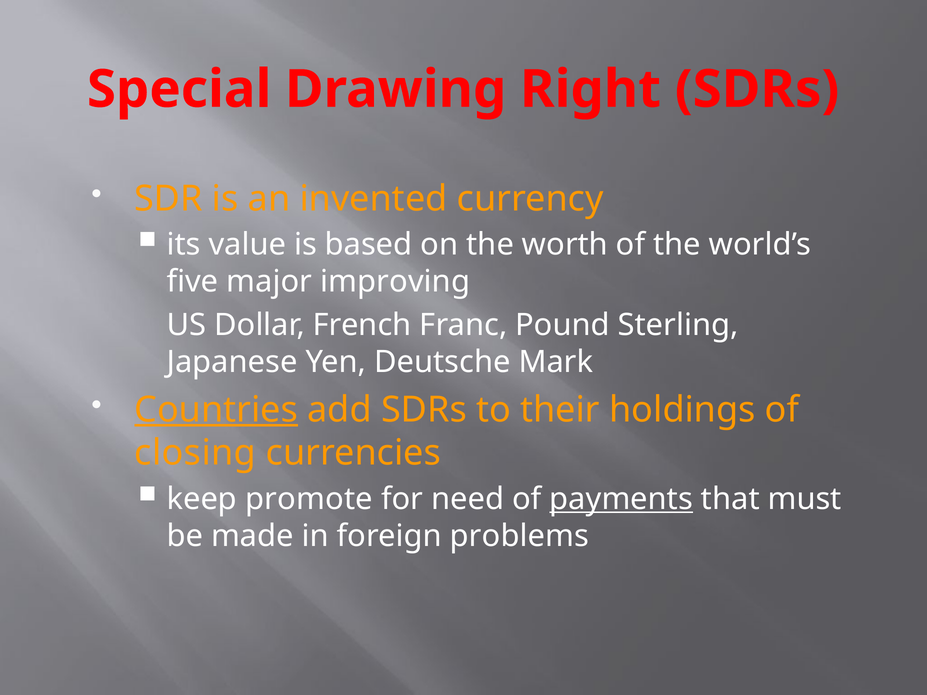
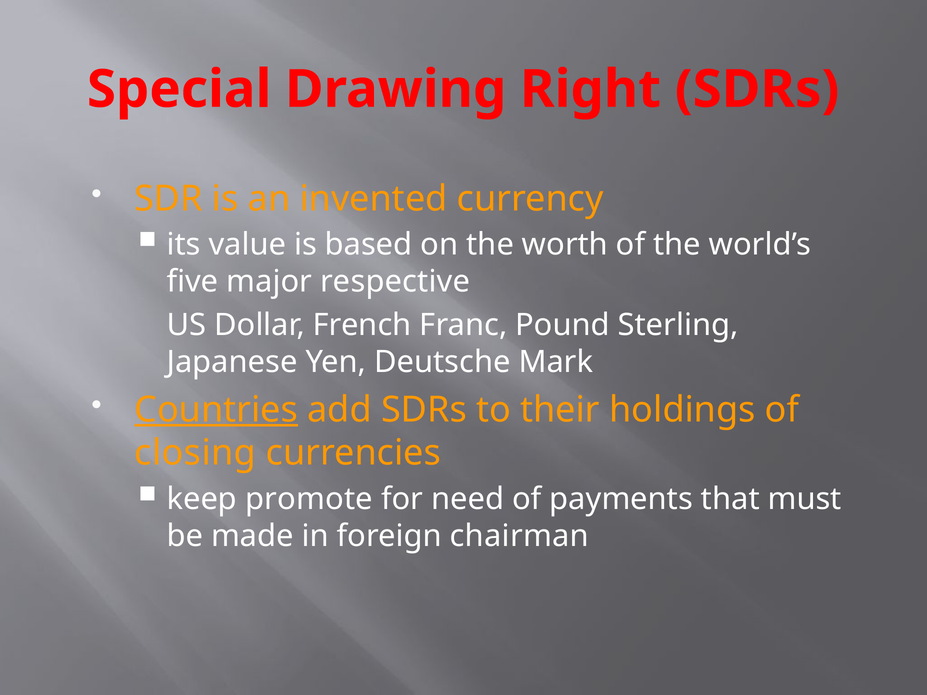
improving: improving -> respective
payments underline: present -> none
problems: problems -> chairman
